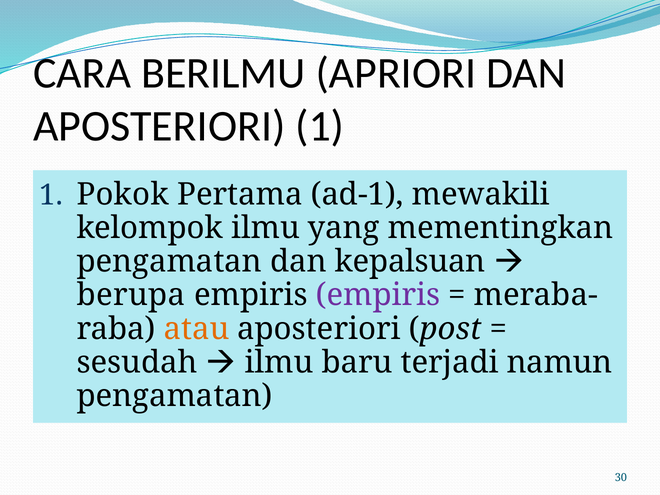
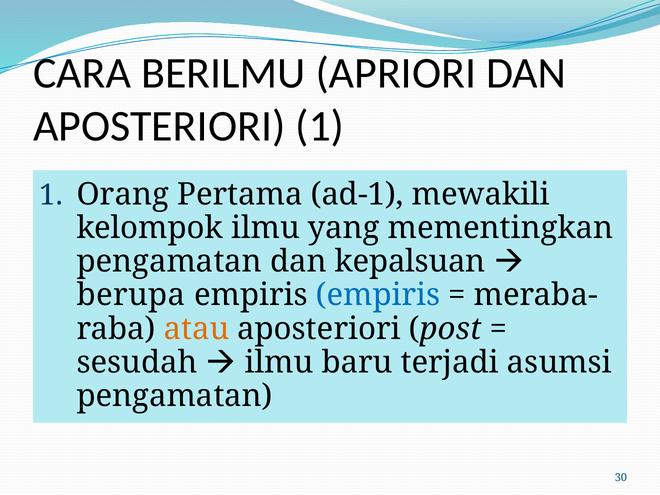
Pokok: Pokok -> Orang
empiris at (378, 295) colour: purple -> blue
namun: namun -> asumsi
